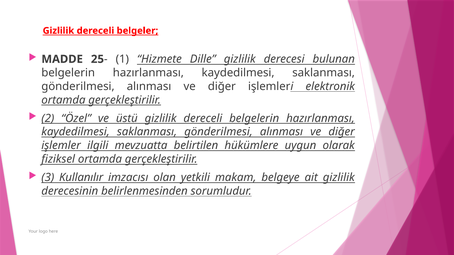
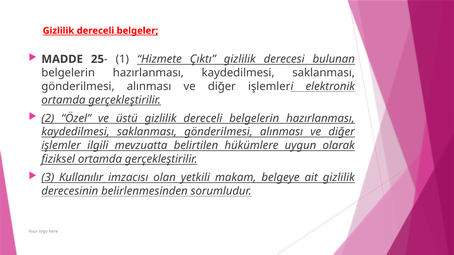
Dille: Dille -> Çıktı
